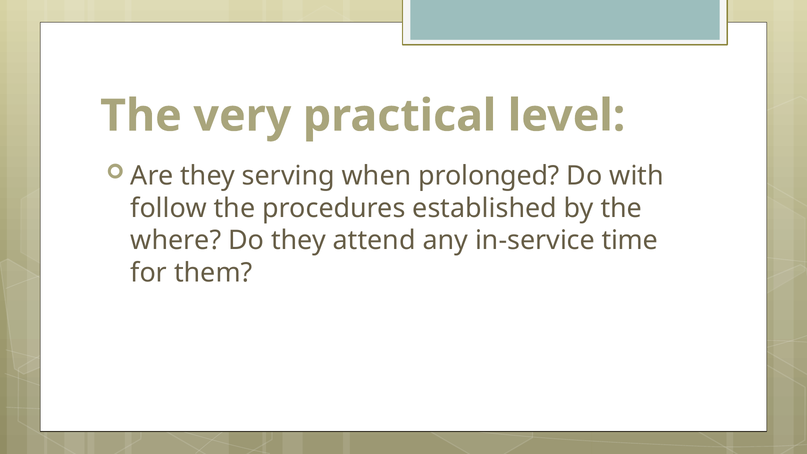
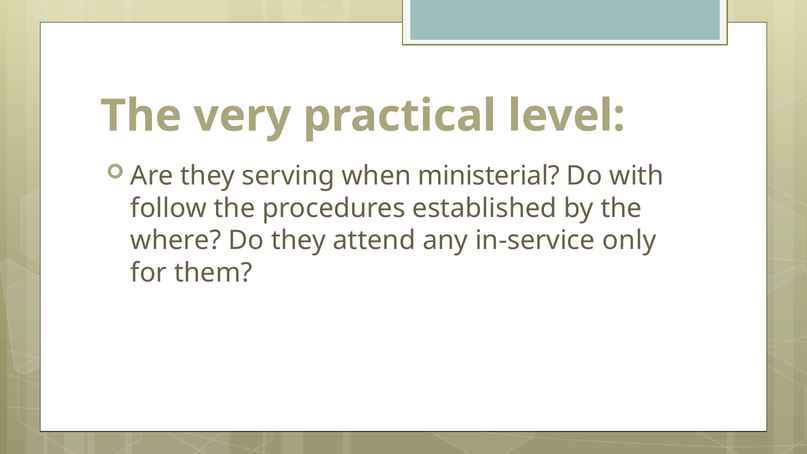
prolonged: prolonged -> ministerial
time: time -> only
